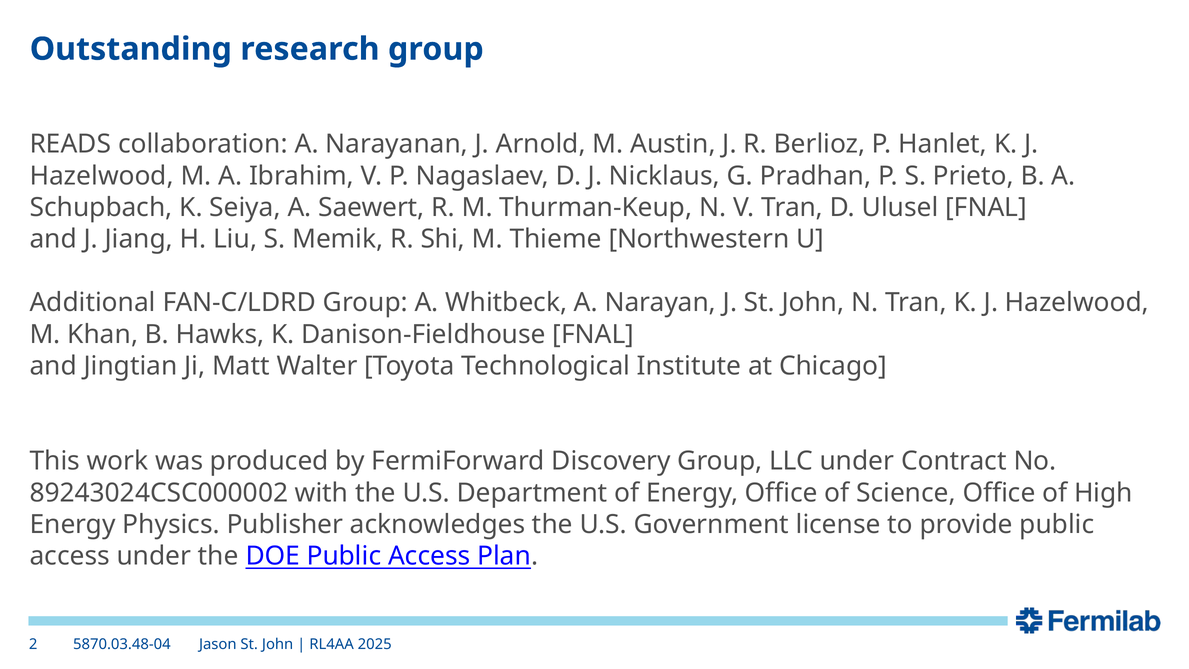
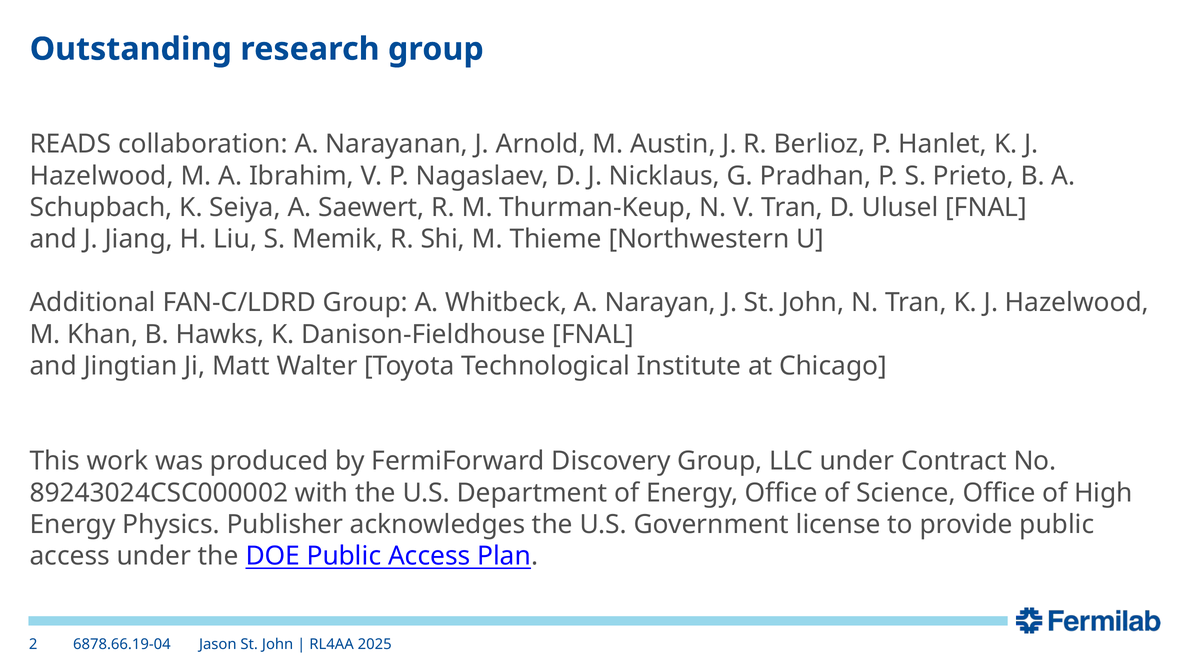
5870.03.48-04: 5870.03.48-04 -> 6878.66.19-04
